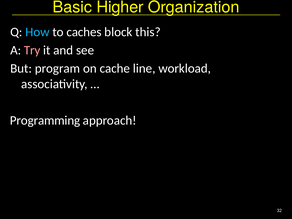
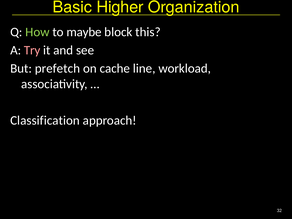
How colour: light blue -> light green
caches: caches -> maybe
program: program -> prefetch
Programming: Programming -> Classification
